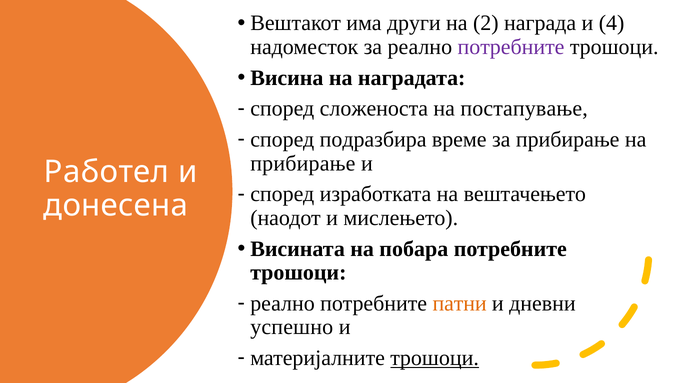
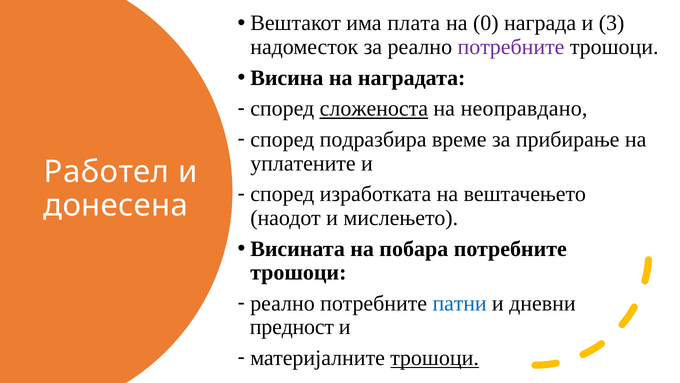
други: други -> плата
2: 2 -> 0
4: 4 -> 3
сложеноста underline: none -> present
постапување: постапување -> неоправдано
прибирање at (303, 163): прибирање -> уплатените
патни colour: orange -> blue
успешно: успешно -> предност
